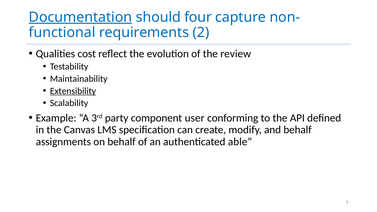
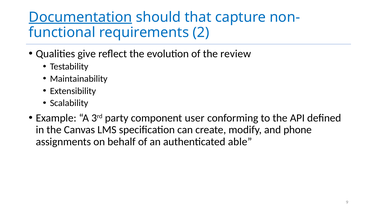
four: four -> that
cost: cost -> give
Extensibility underline: present -> none
and behalf: behalf -> phone
